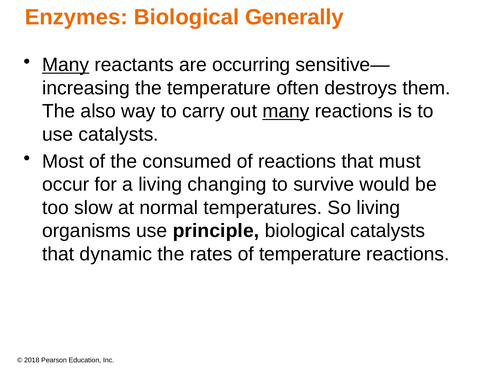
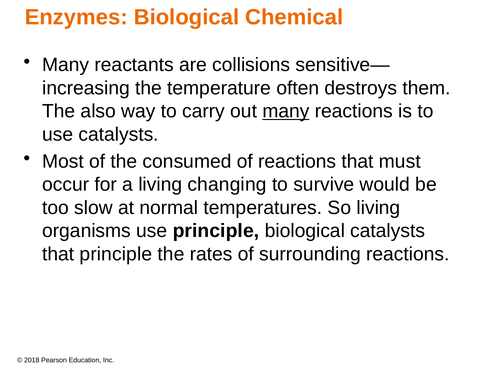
Generally: Generally -> Chemical
Many at (66, 65) underline: present -> none
occurring: occurring -> collisions
that dynamic: dynamic -> principle
of temperature: temperature -> surrounding
